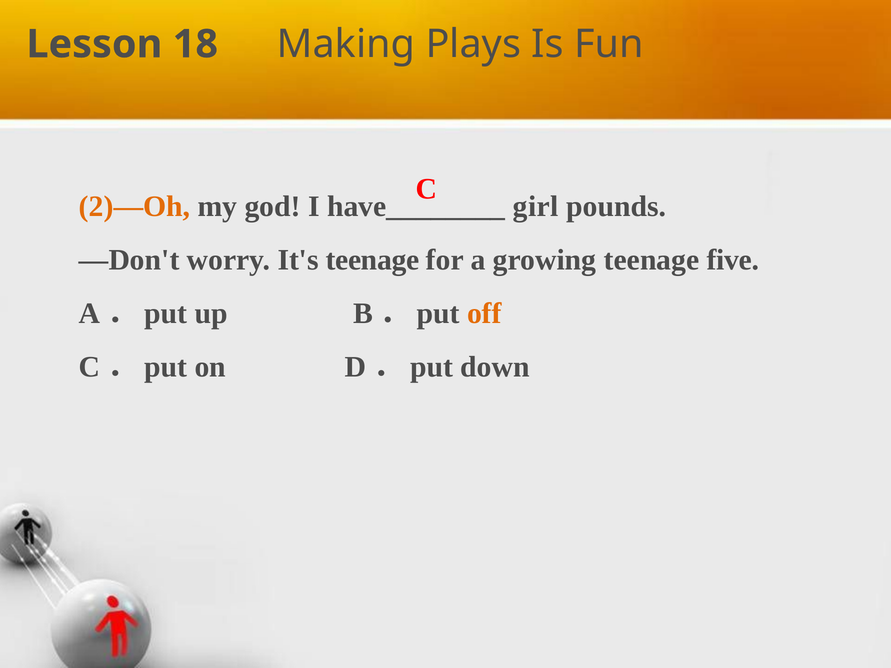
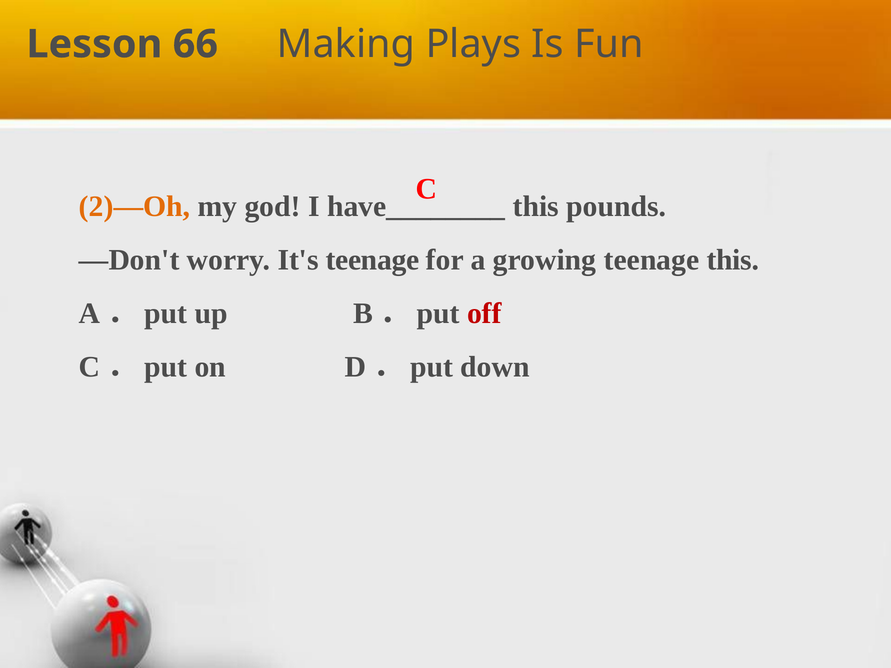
18: 18 -> 66
girl at (536, 207): girl -> this
teenage five: five -> this
off colour: orange -> red
